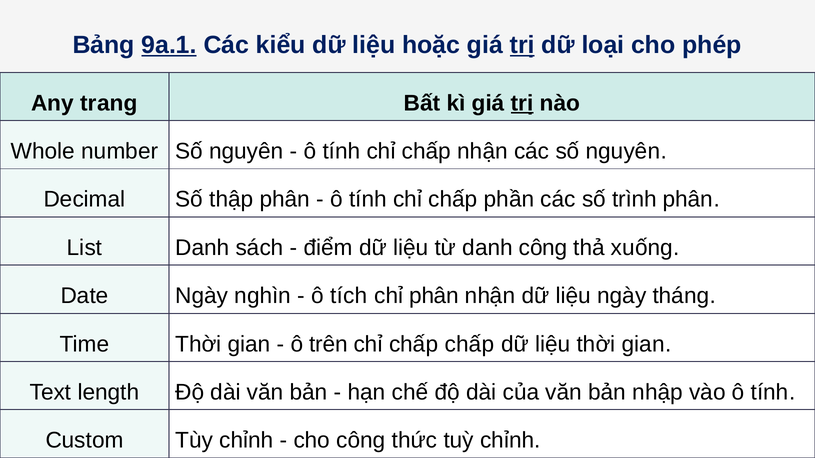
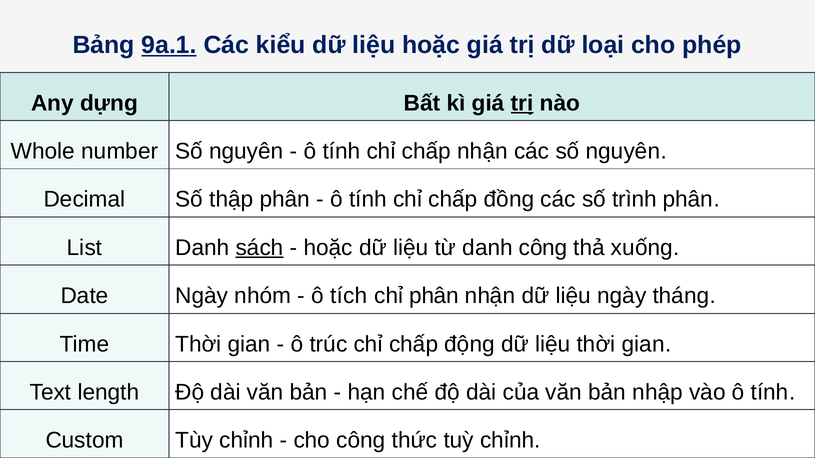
trị at (522, 45) underline: present -> none
trang: trang -> dựng
phần: phần -> đồng
sách underline: none -> present
điểm at (328, 248): điểm -> hoặc
nghìn: nghìn -> nhóm
trên: trên -> trúc
chấp chấp: chấp -> động
